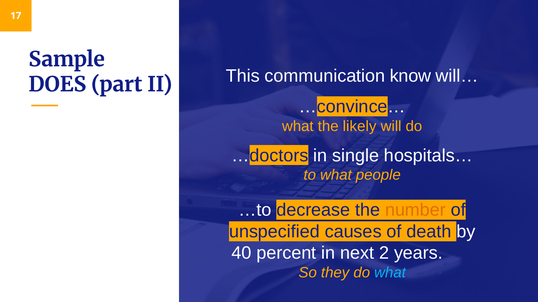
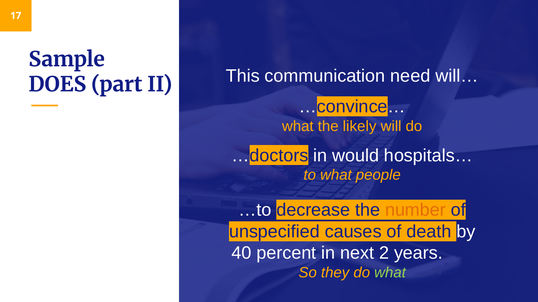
know: know -> need
single: single -> would
what at (390, 273) colour: light blue -> light green
